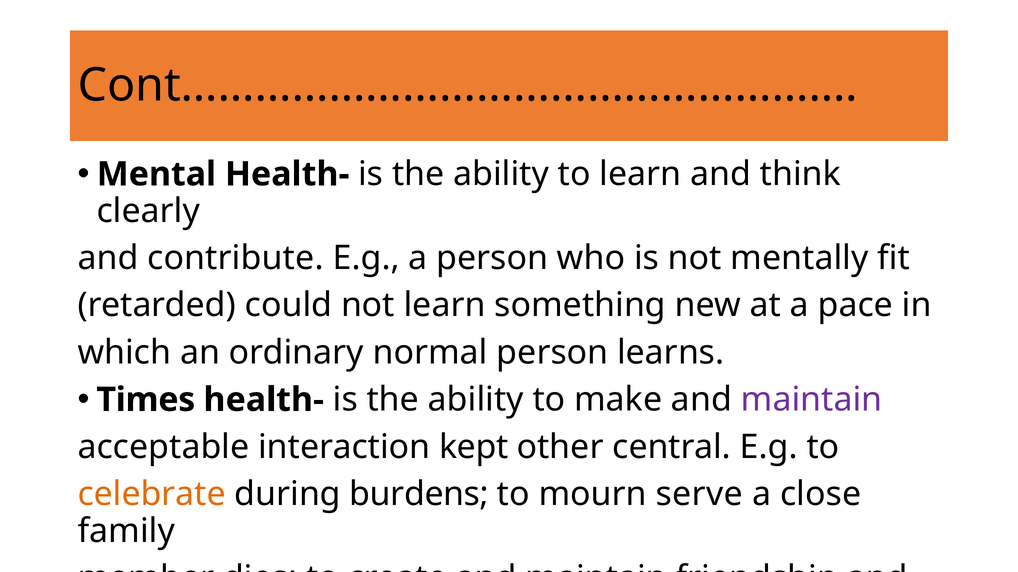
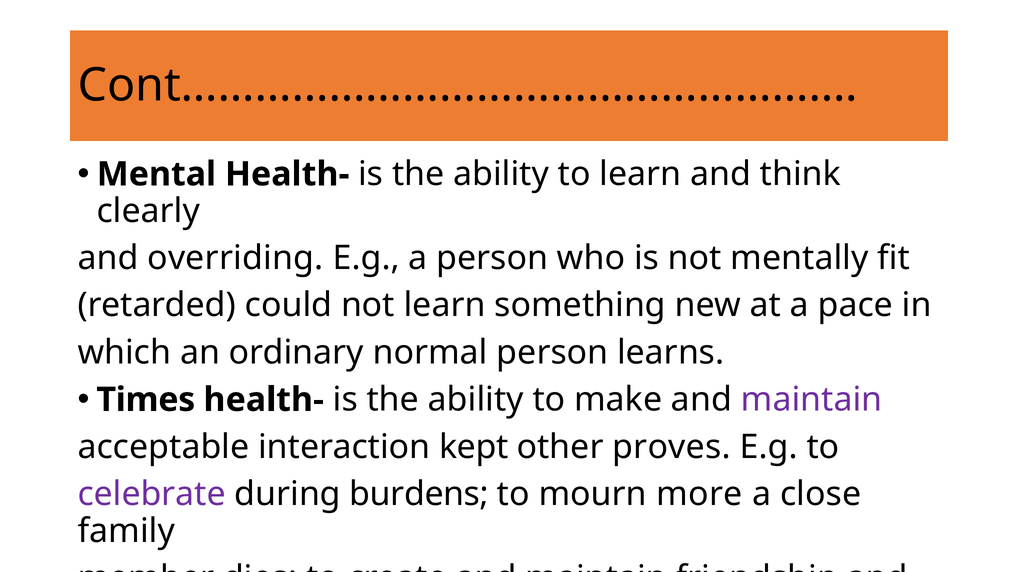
contribute: contribute -> overriding
central: central -> proves
celebrate colour: orange -> purple
serve: serve -> more
